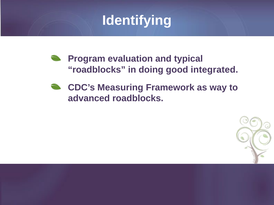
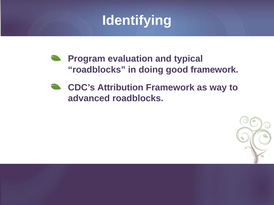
good integrated: integrated -> framework
Measuring: Measuring -> Attribution
